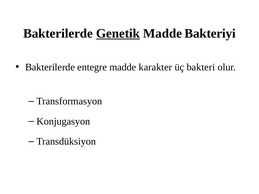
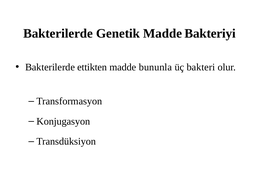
Genetik underline: present -> none
entegre: entegre -> ettikten
karakter: karakter -> bununla
